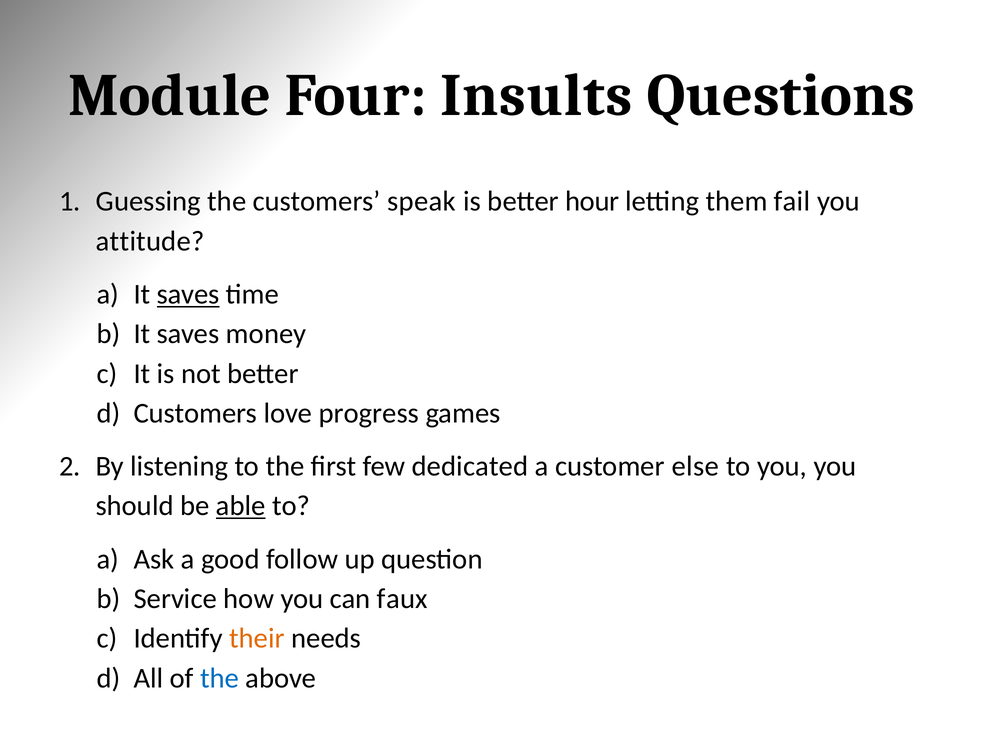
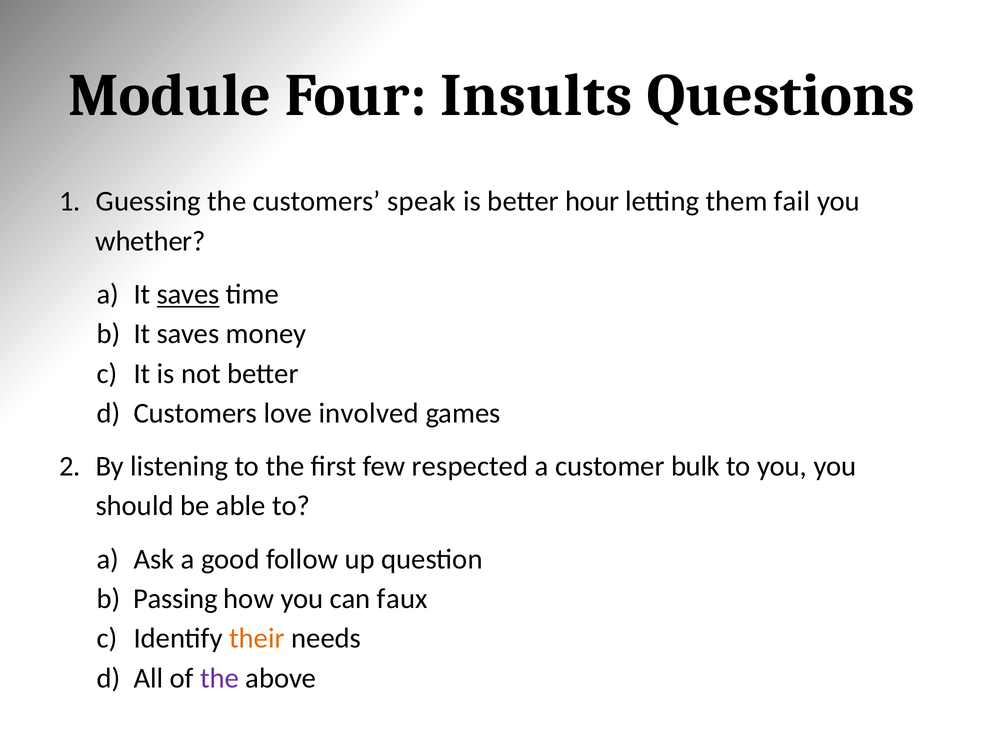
attitude: attitude -> whether
progress: progress -> involved
dedicated: dedicated -> respected
else: else -> bulk
able underline: present -> none
Service: Service -> Passing
the at (219, 678) colour: blue -> purple
